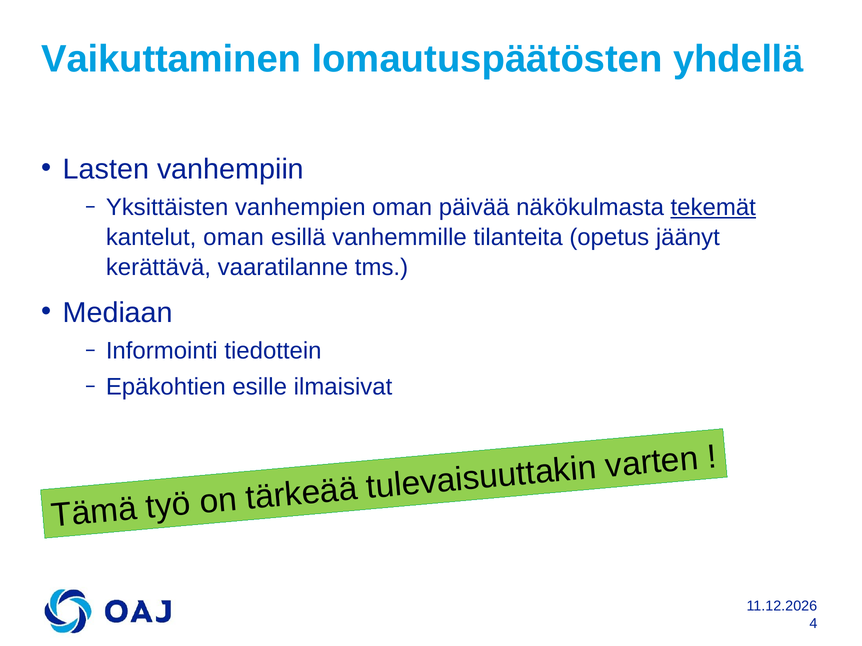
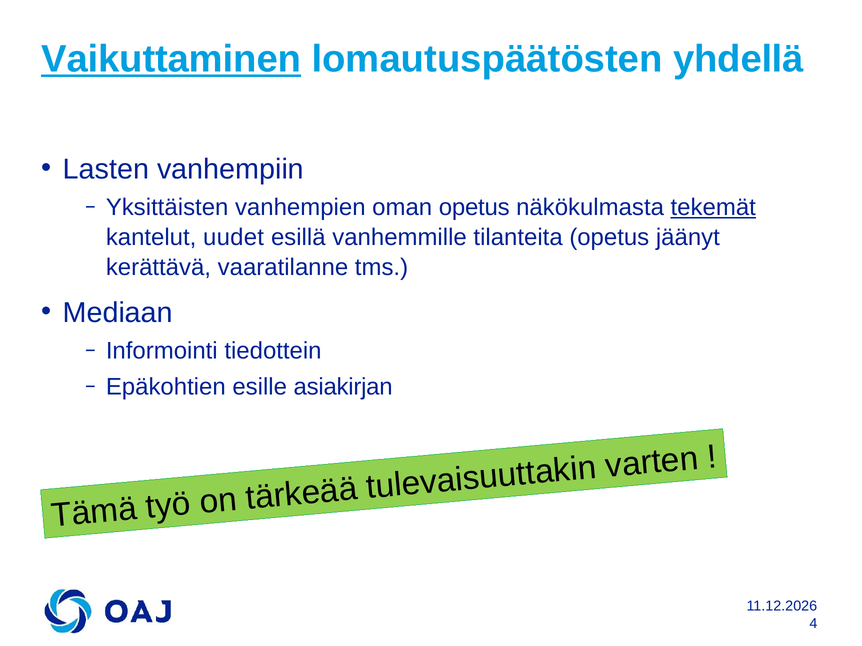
Vaikuttaminen underline: none -> present
oman päivää: päivää -> opetus
kantelut oman: oman -> uudet
ilmaisivat: ilmaisivat -> asiakirjan
